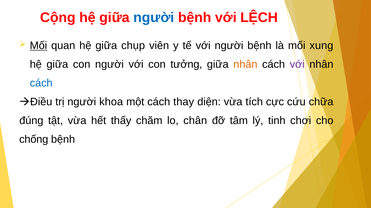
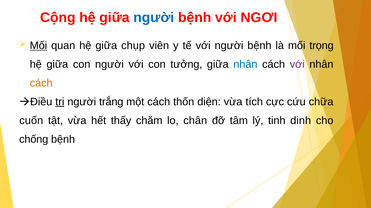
LỆCH: LỆCH -> NGƠI
xung: xung -> trọng
nhân at (245, 65) colour: orange -> blue
cách at (41, 83) colour: blue -> orange
trị underline: none -> present
khoa: khoa -> trắng
thay: thay -> thốn
đúng: đúng -> cuốn
chơi: chơi -> dinh
